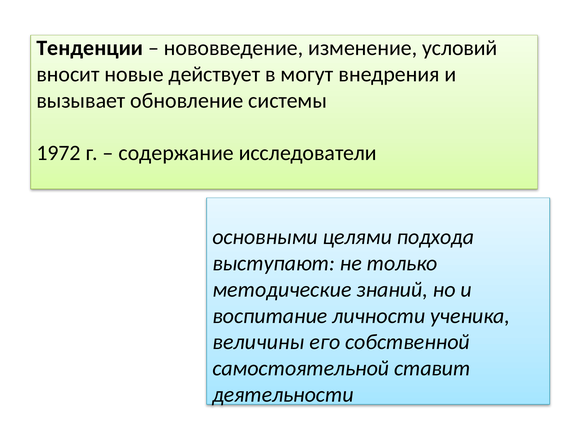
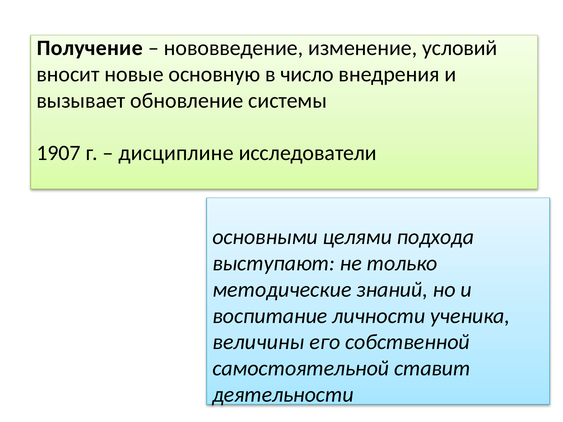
Тенденции: Тенденции -> Получение
действует: действует -> основную
могут: могут -> число
1972: 1972 -> 1907
содержание: содержание -> дисциплине
